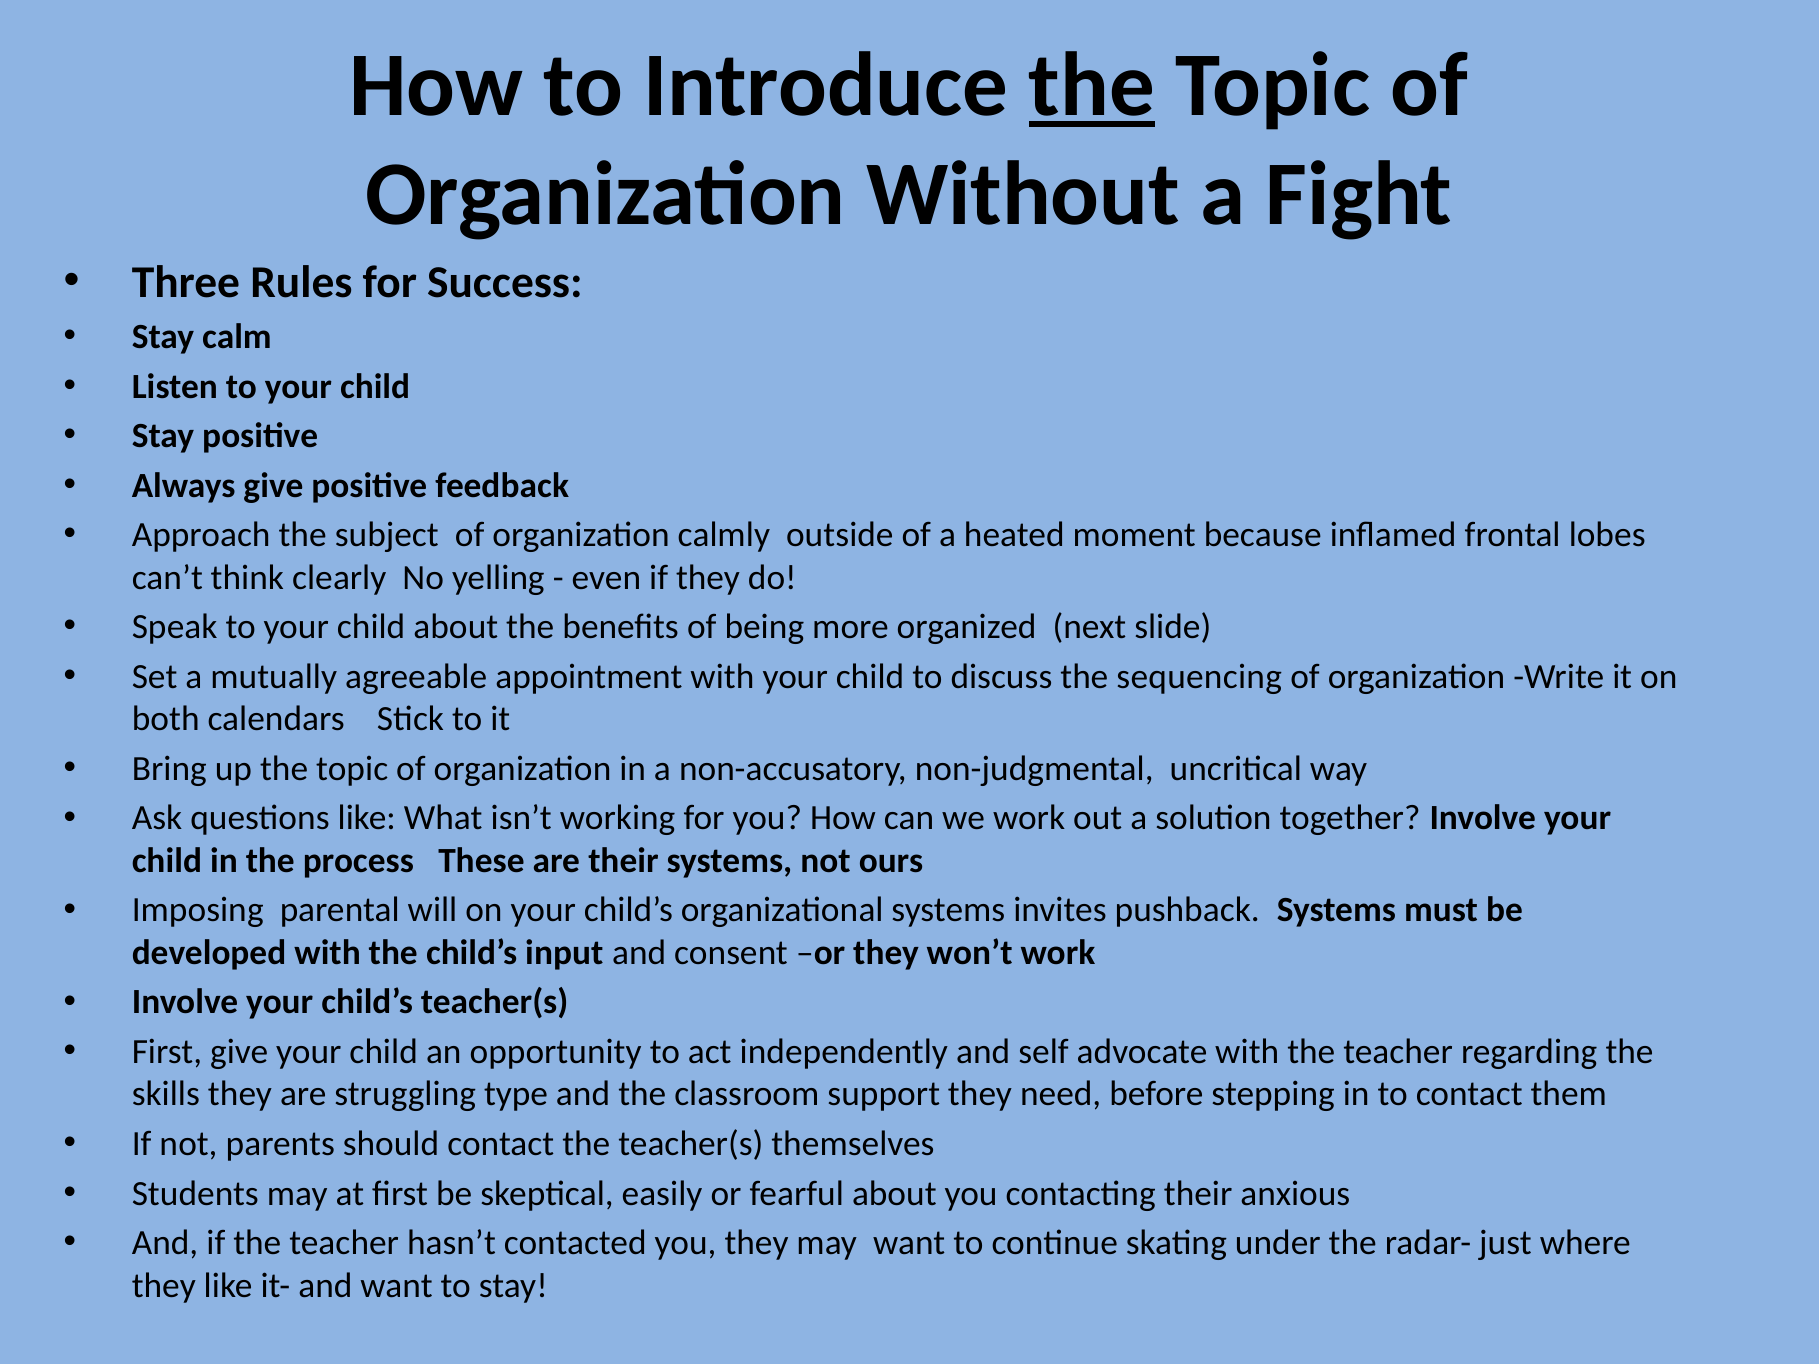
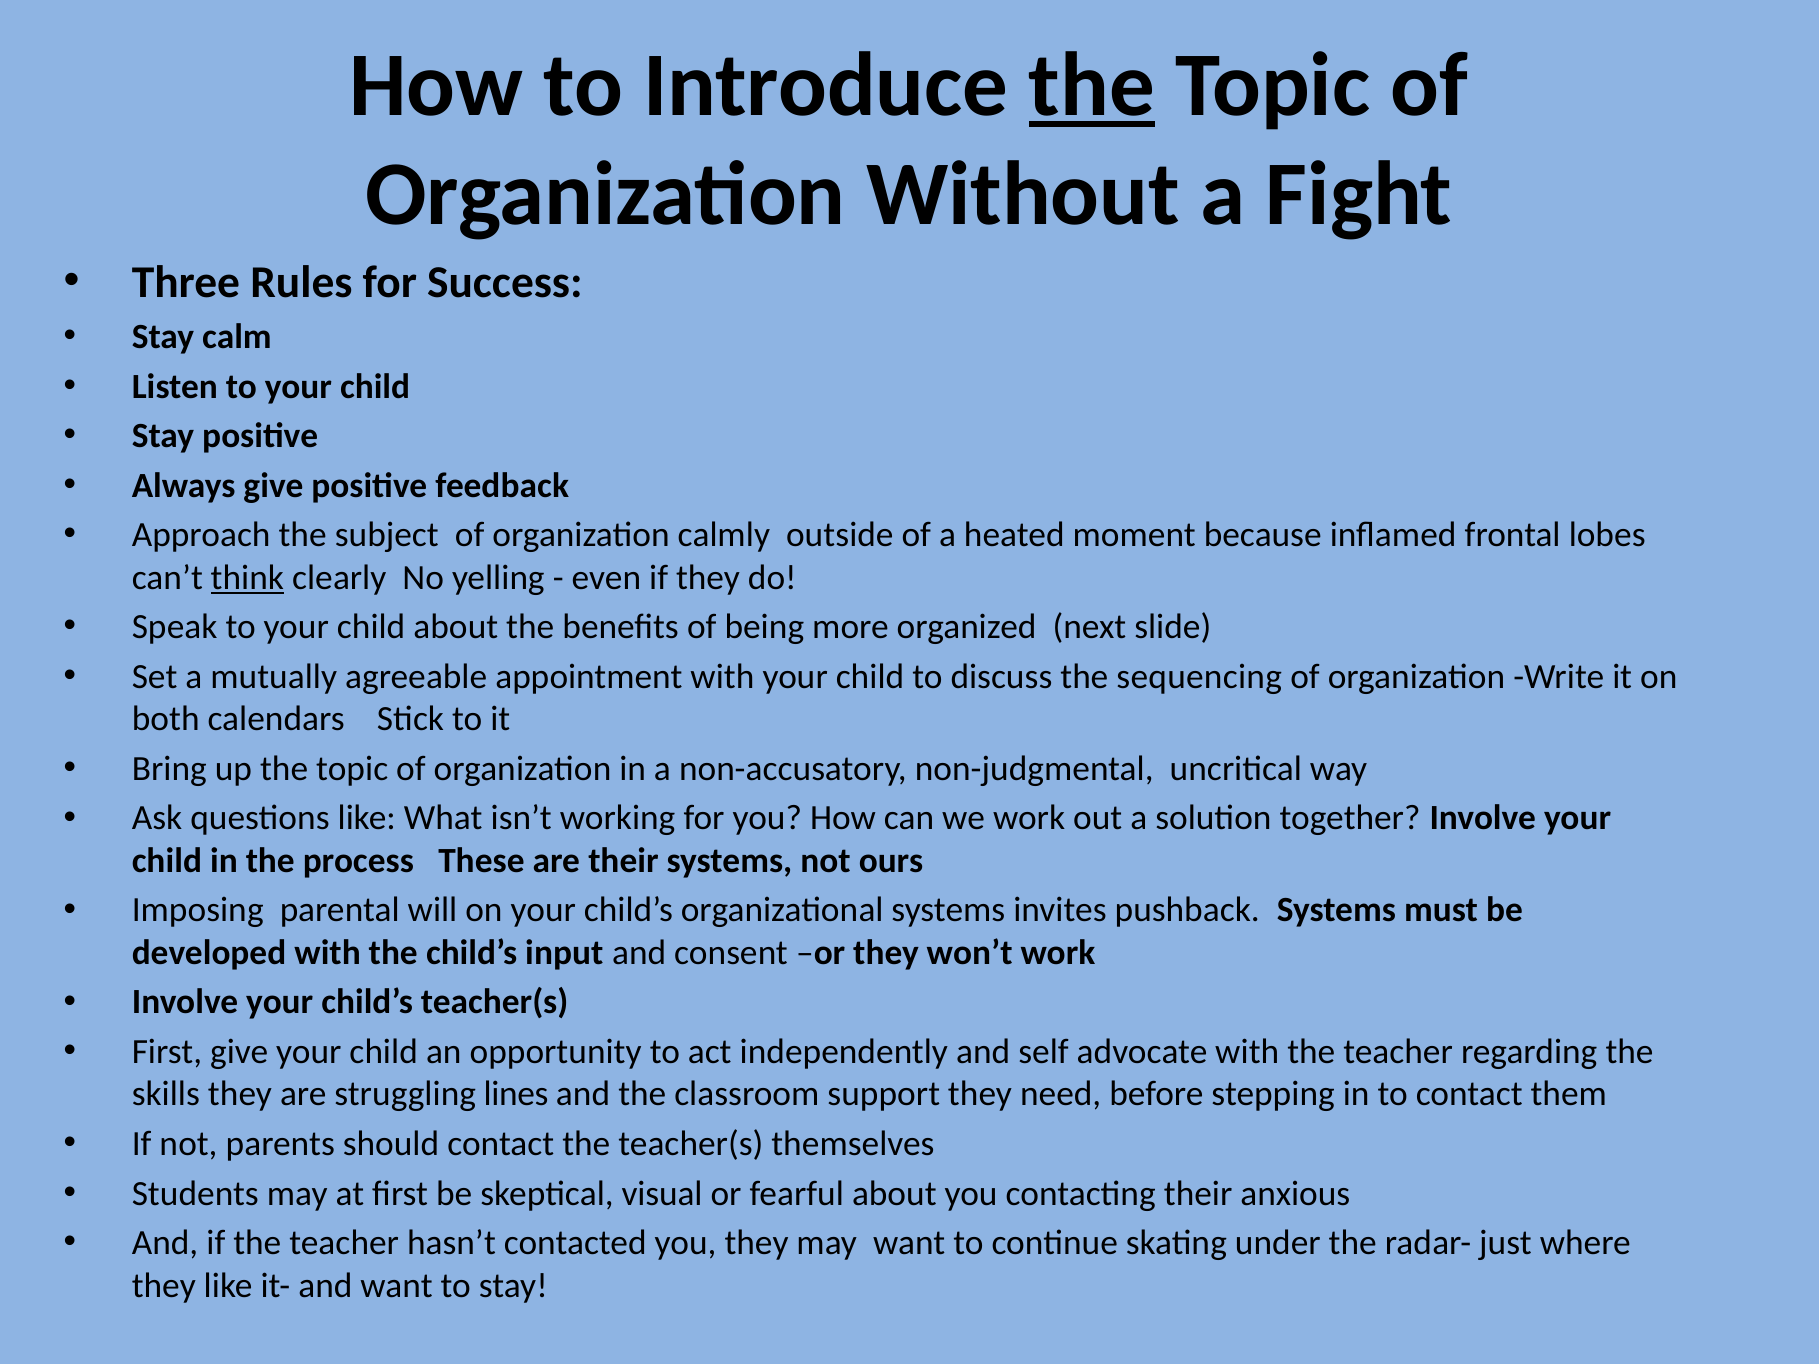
think underline: none -> present
type: type -> lines
easily: easily -> visual
